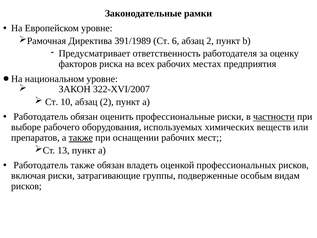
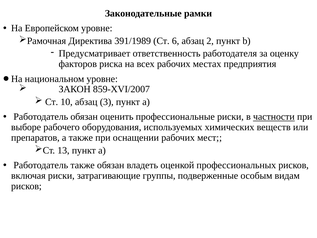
322-XVI/2007: 322-XVI/2007 -> 859-XVI/2007
10 абзац 2: 2 -> 3
также at (81, 138) underline: present -> none
